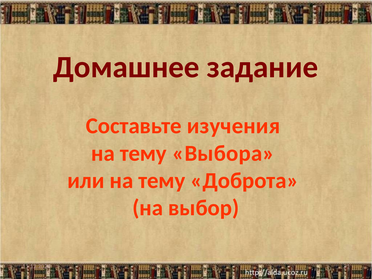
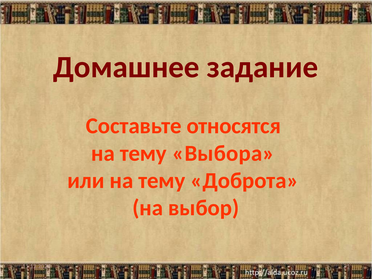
изучения: изучения -> относятся
